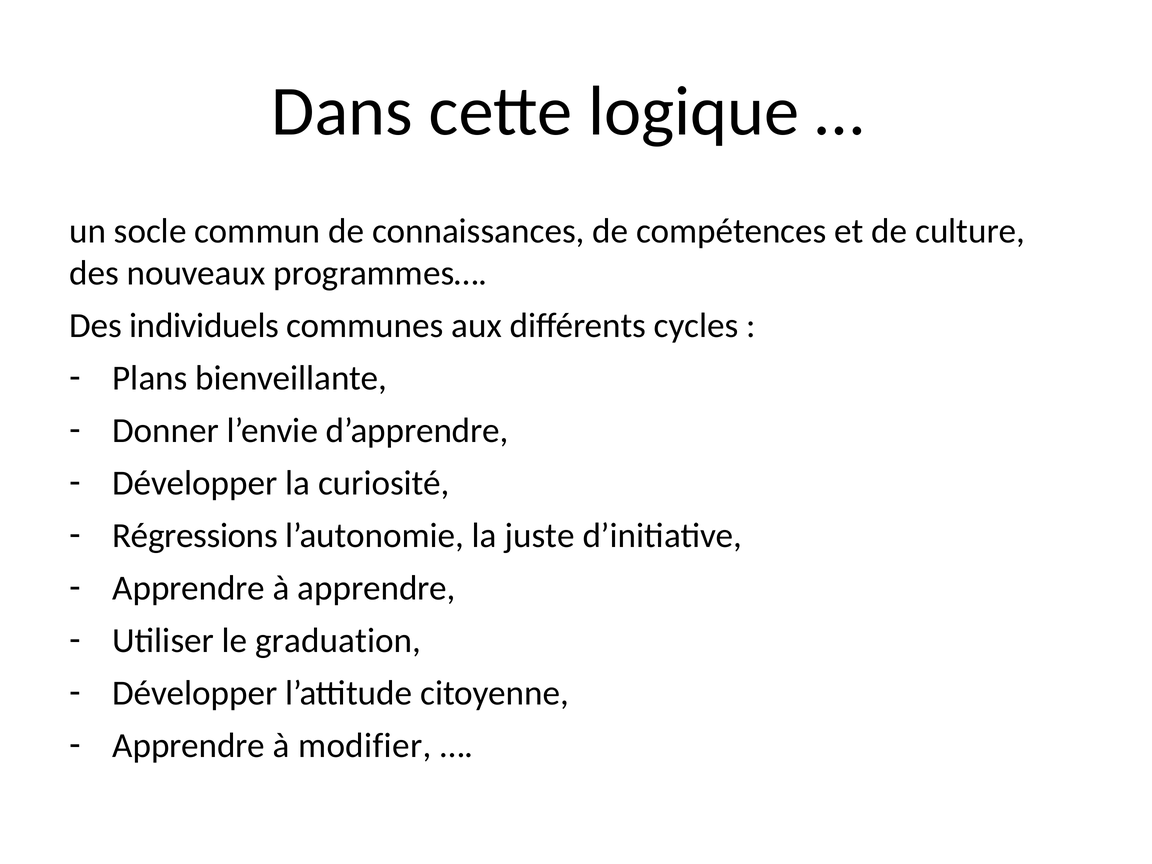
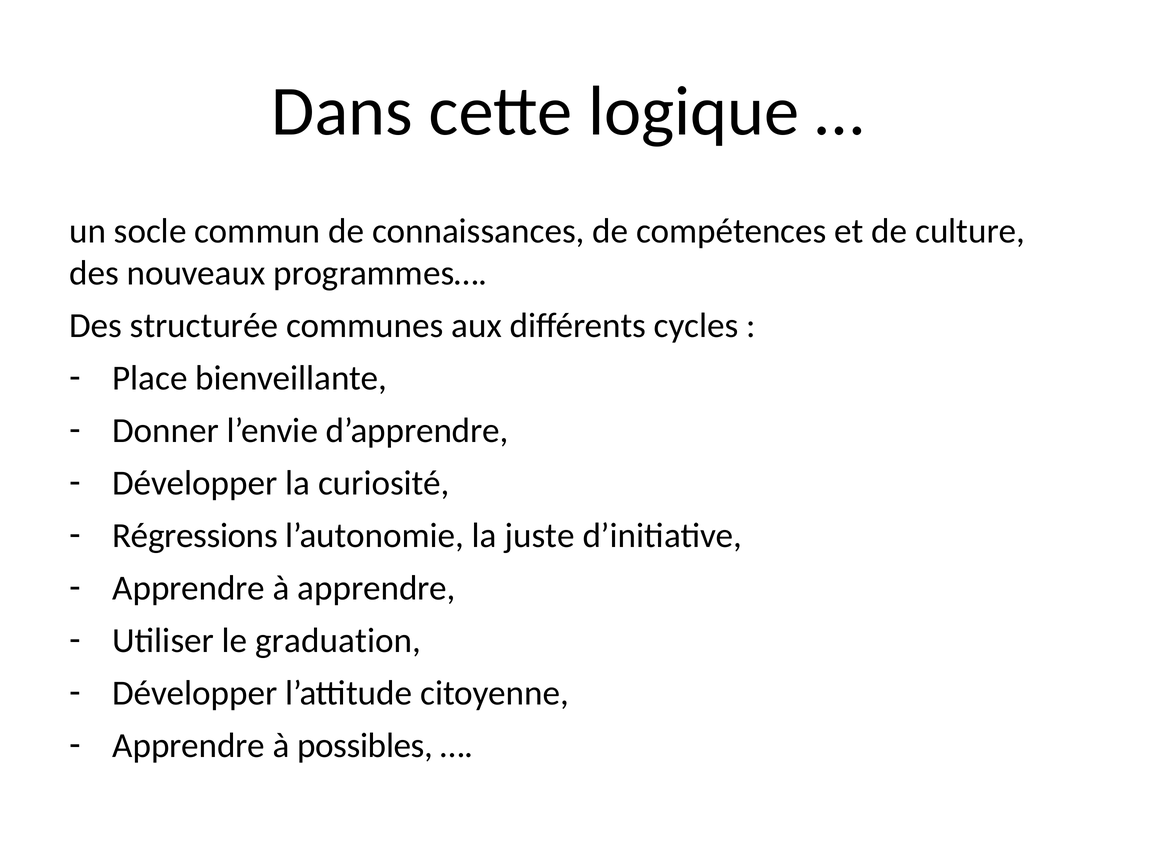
individuels: individuels -> structurée
Plans: Plans -> Place
modifier: modifier -> possibles
